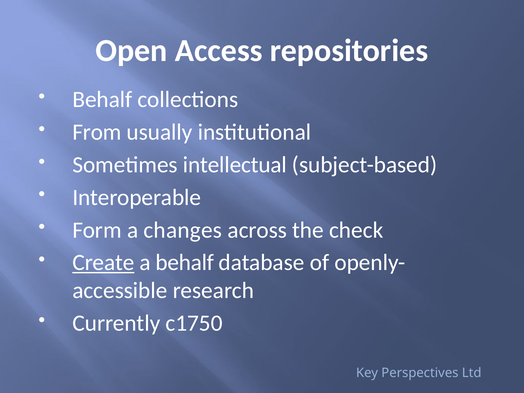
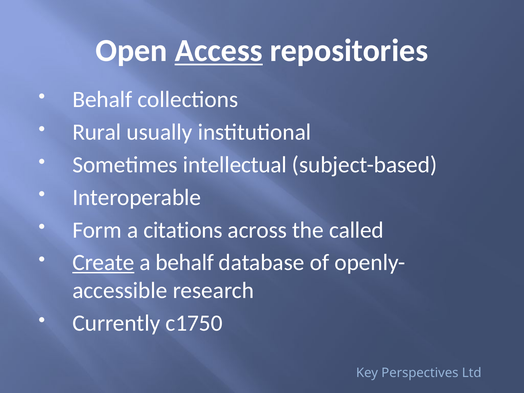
Access underline: none -> present
From: From -> Rural
changes: changes -> citations
check: check -> called
